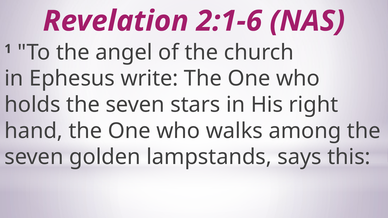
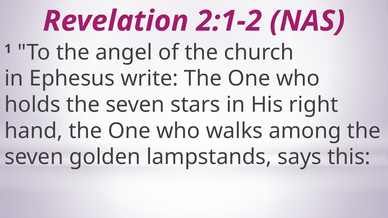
2:1-6: 2:1-6 -> 2:1-2
